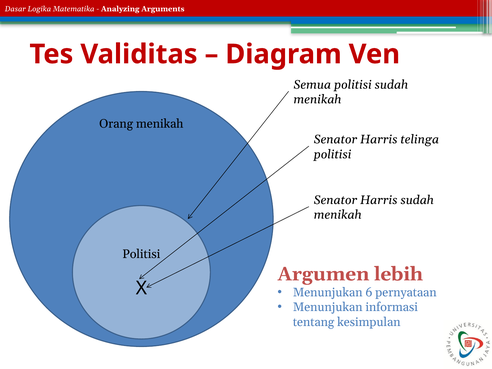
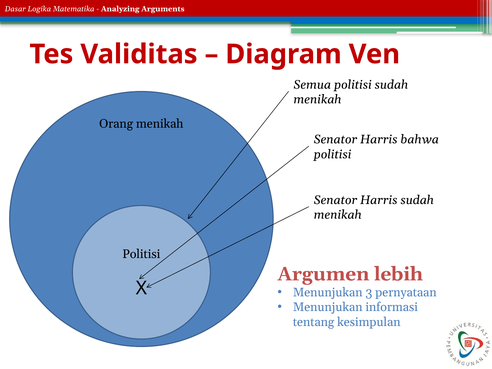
telinga: telinga -> bahwa
6: 6 -> 3
